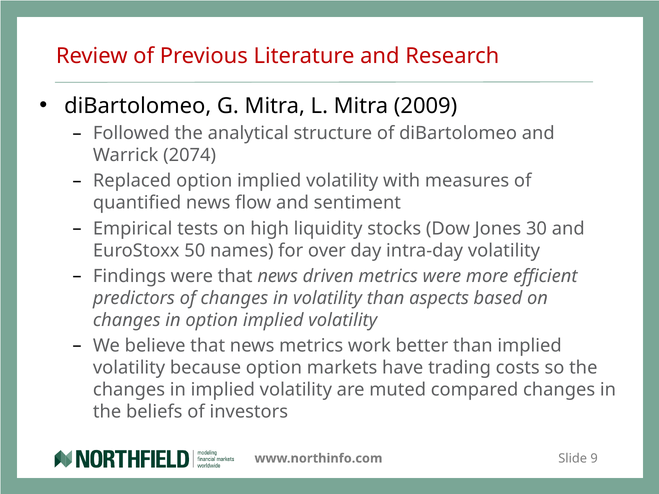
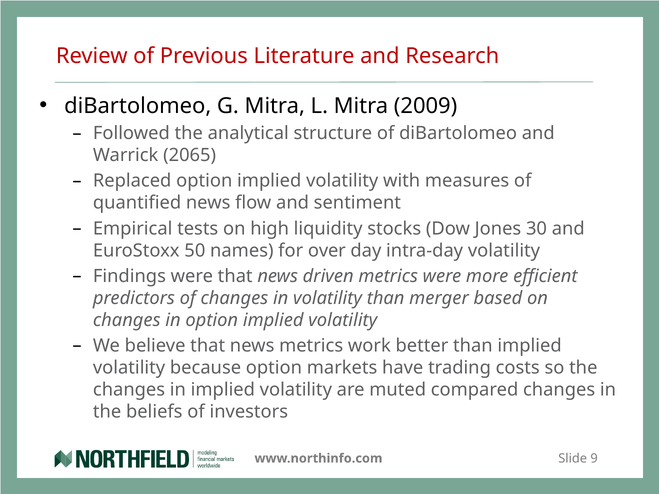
2074: 2074 -> 2065
aspects: aspects -> merger
